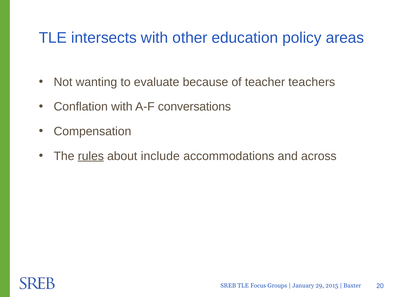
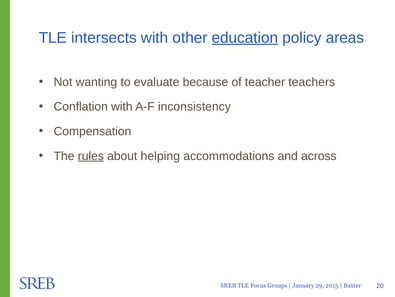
education underline: none -> present
conversations: conversations -> inconsistency
include: include -> helping
